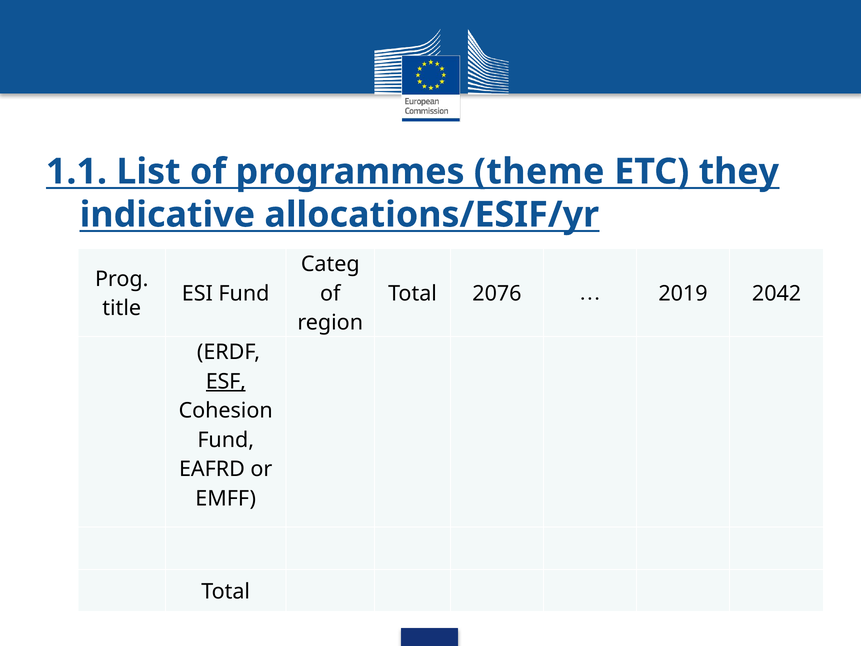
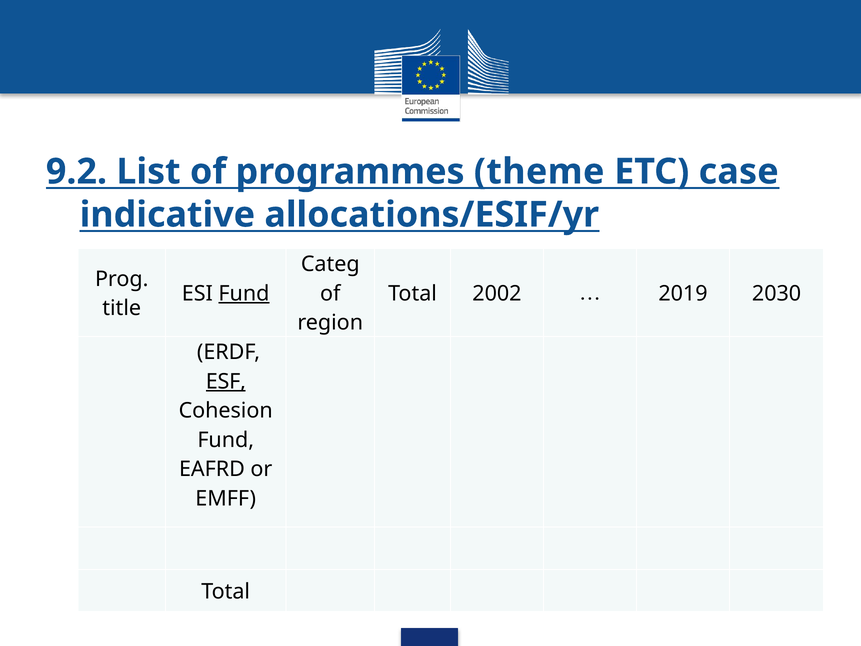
1.1: 1.1 -> 9.2
they: they -> case
Fund at (244, 293) underline: none -> present
2076: 2076 -> 2002
2042: 2042 -> 2030
